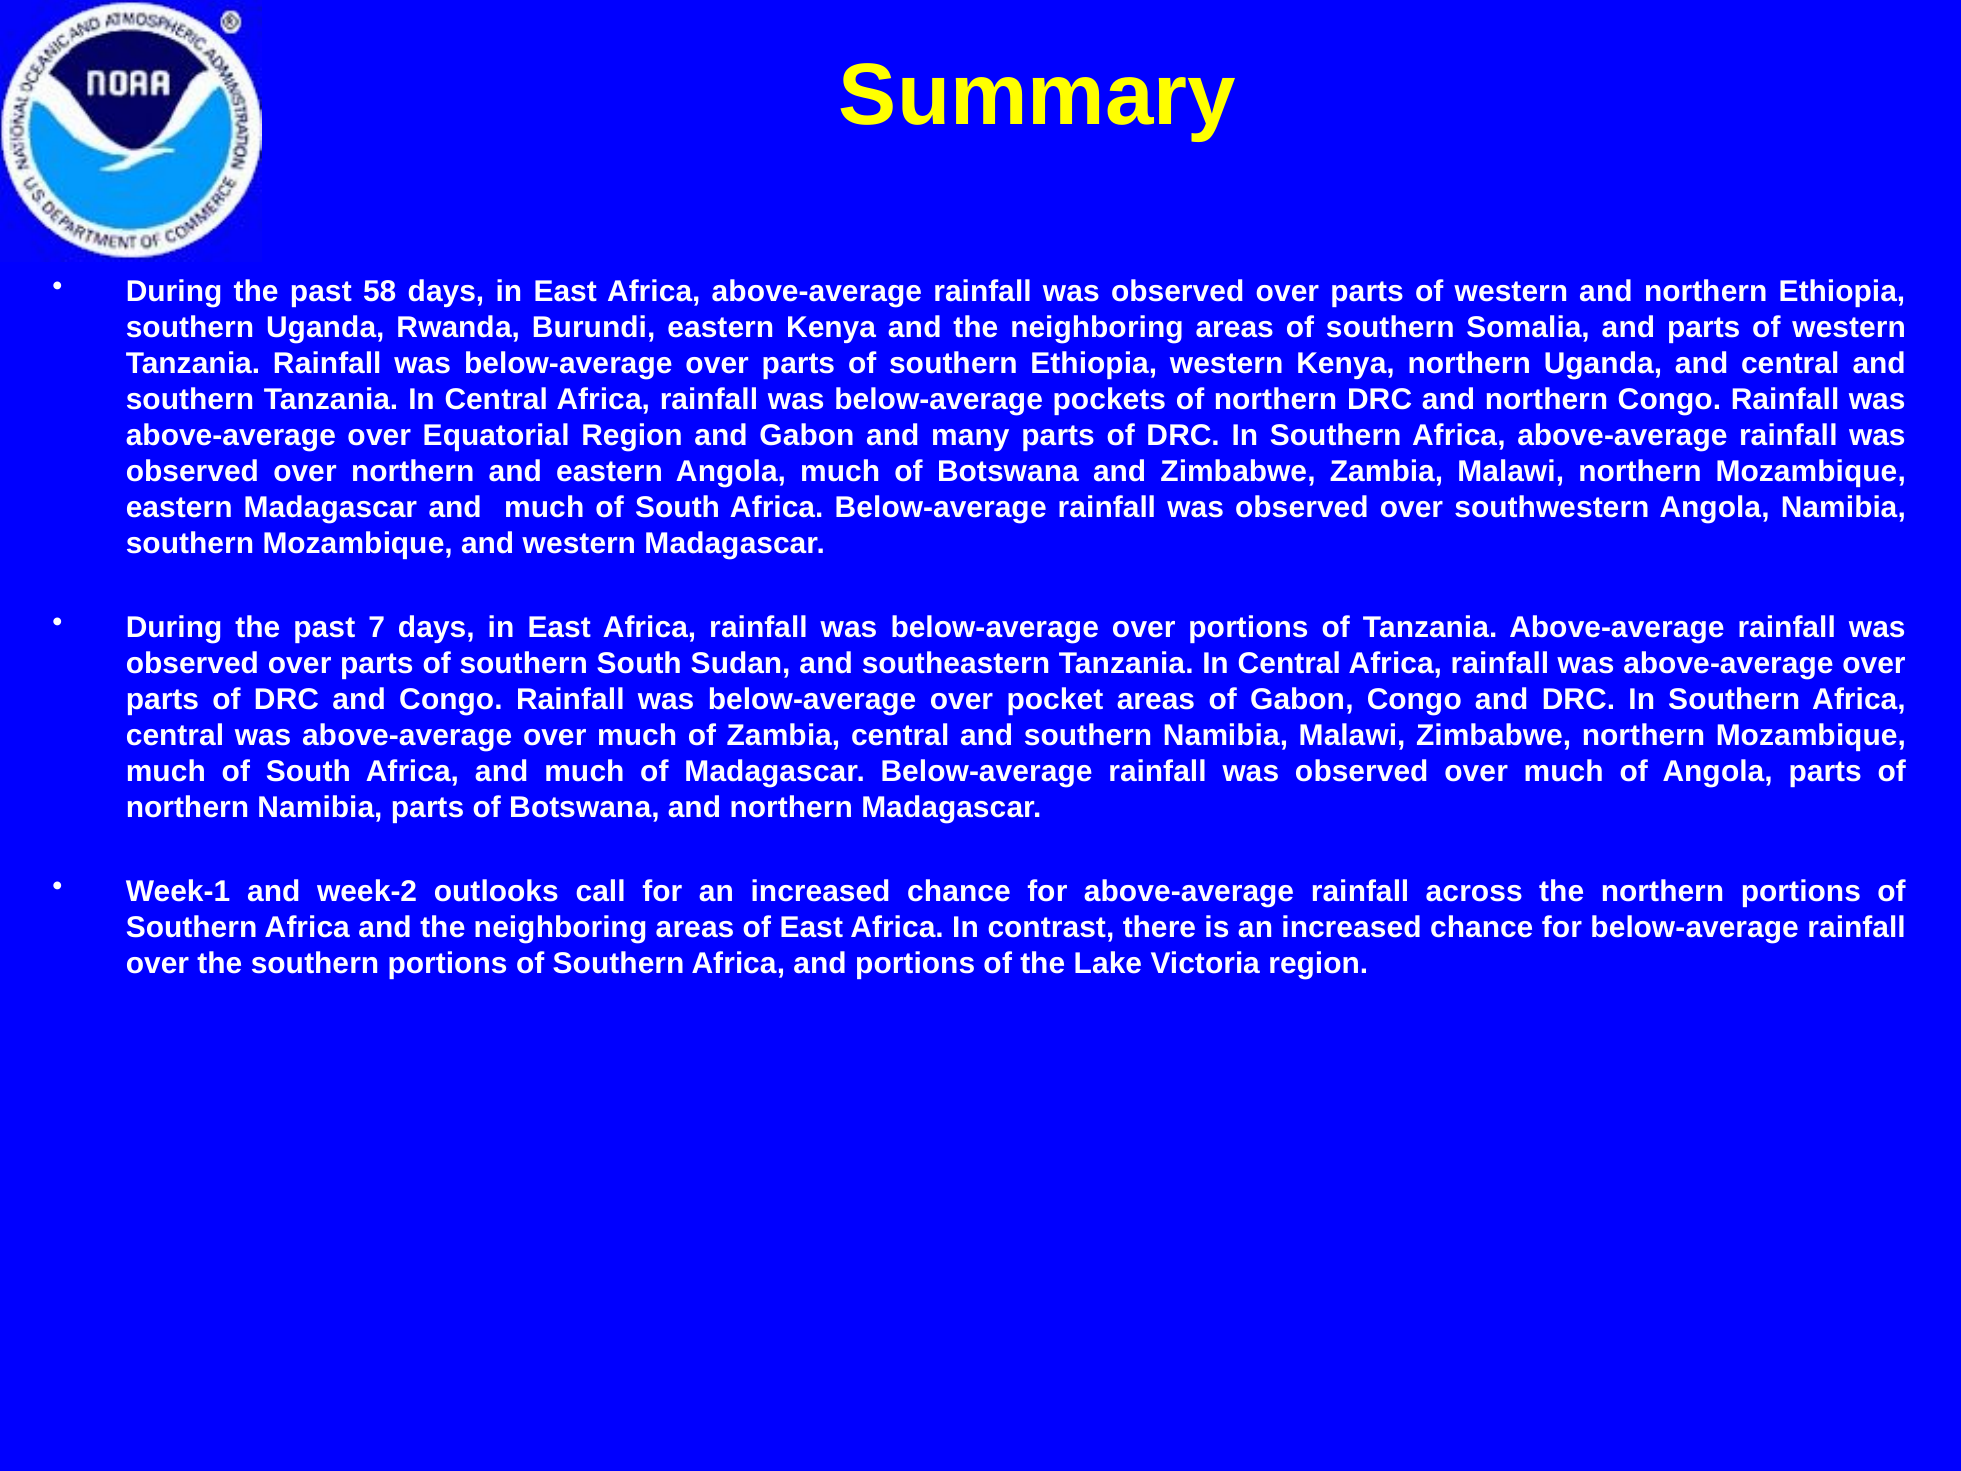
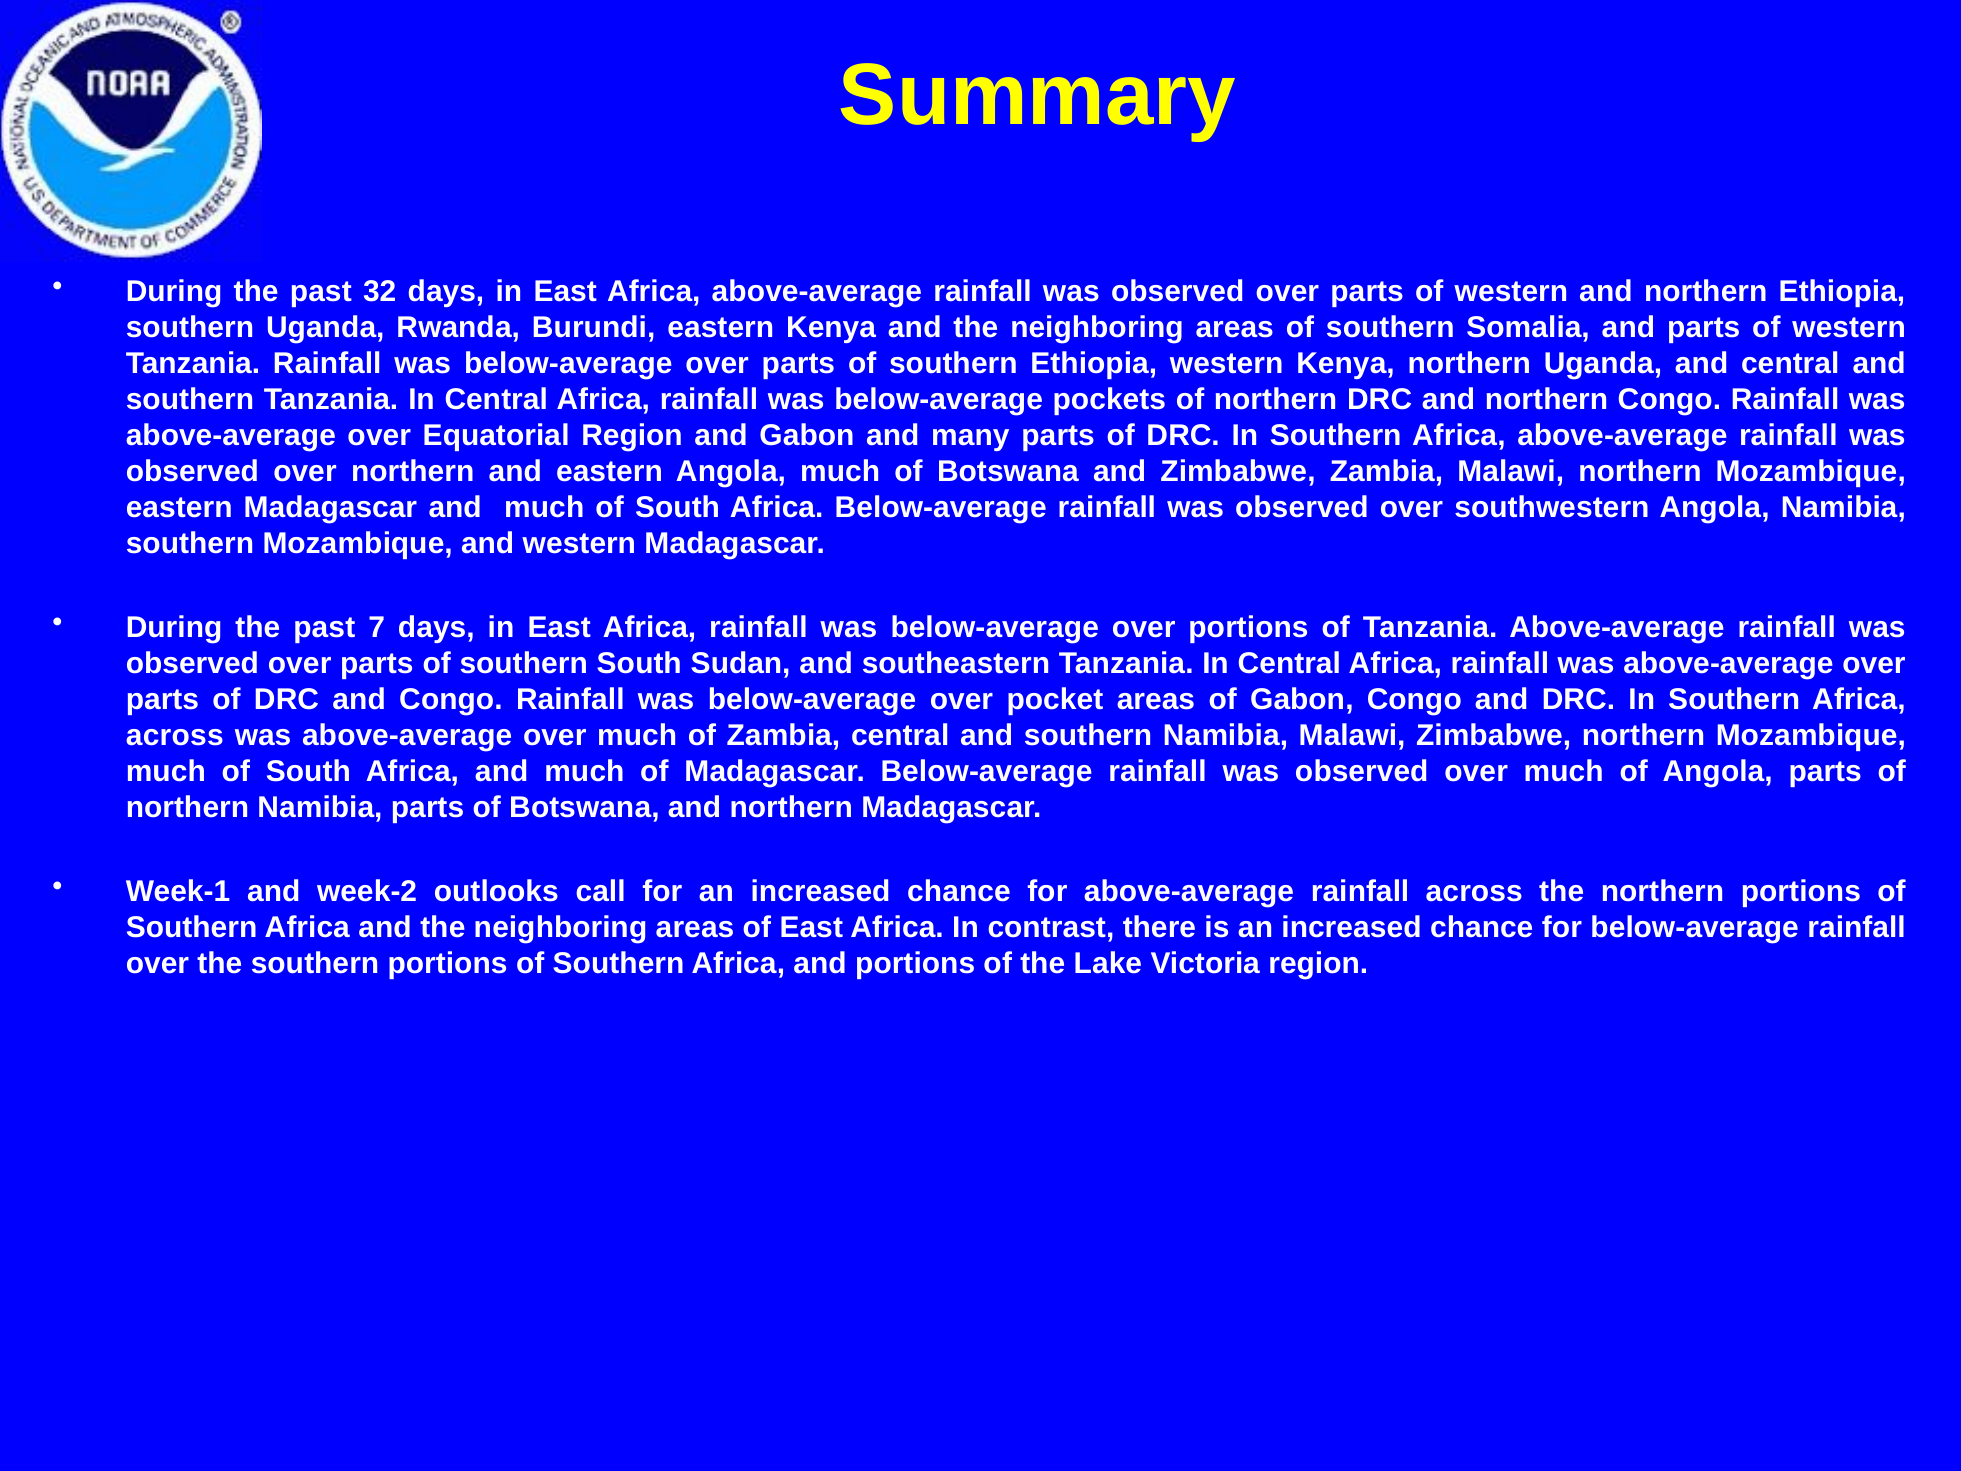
58: 58 -> 32
central at (175, 735): central -> across
